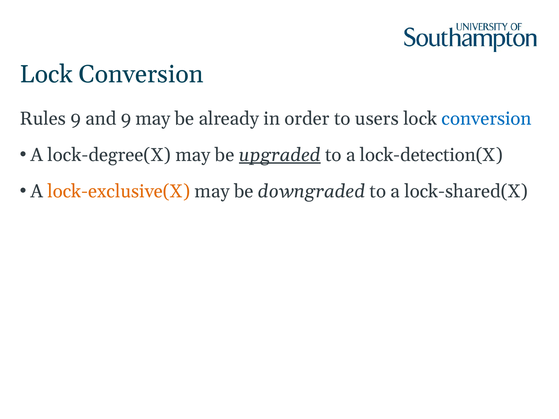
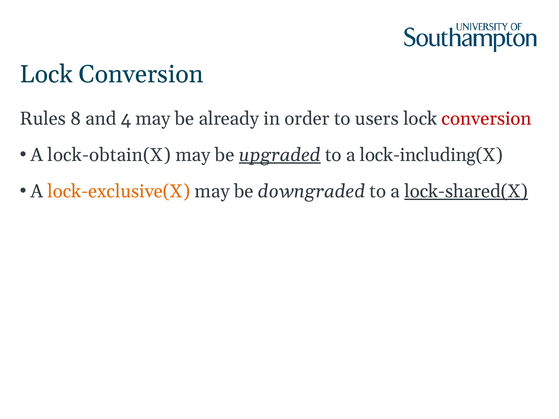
Rules 9: 9 -> 8
and 9: 9 -> 4
conversion at (487, 119) colour: blue -> red
lock-degree(X: lock-degree(X -> lock-obtain(X
lock-detection(X: lock-detection(X -> lock-including(X
lock-shared(X underline: none -> present
